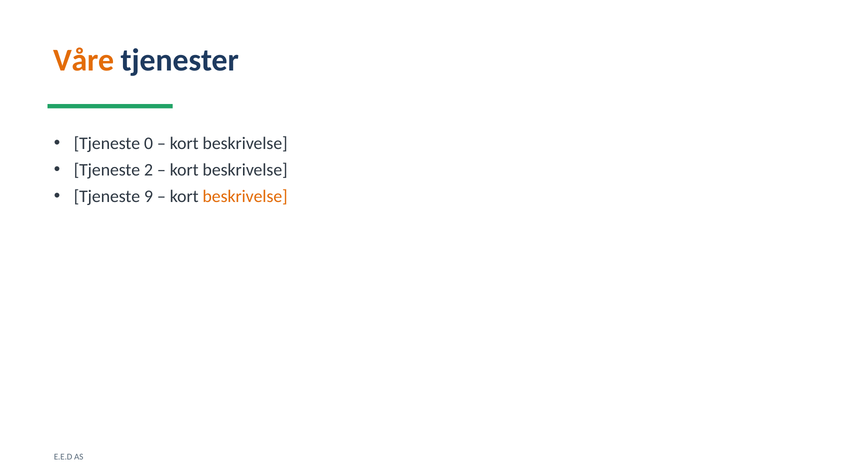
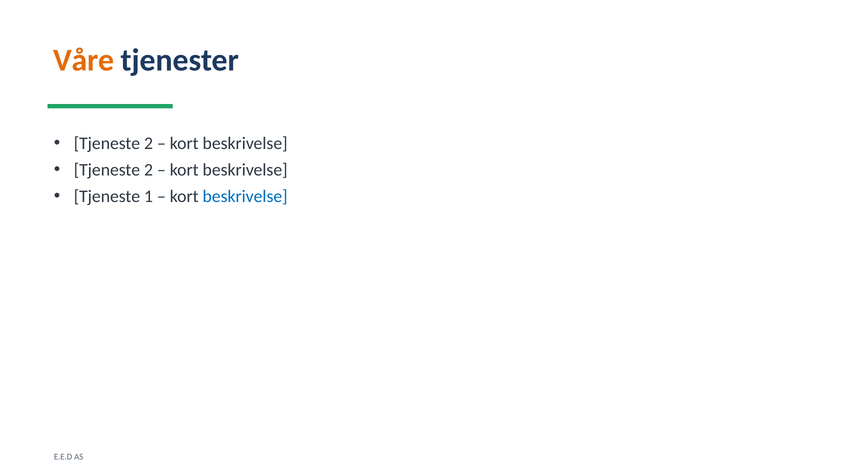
0 at (148, 143): 0 -> 2
9: 9 -> 1
beskrivelse at (245, 196) colour: orange -> blue
